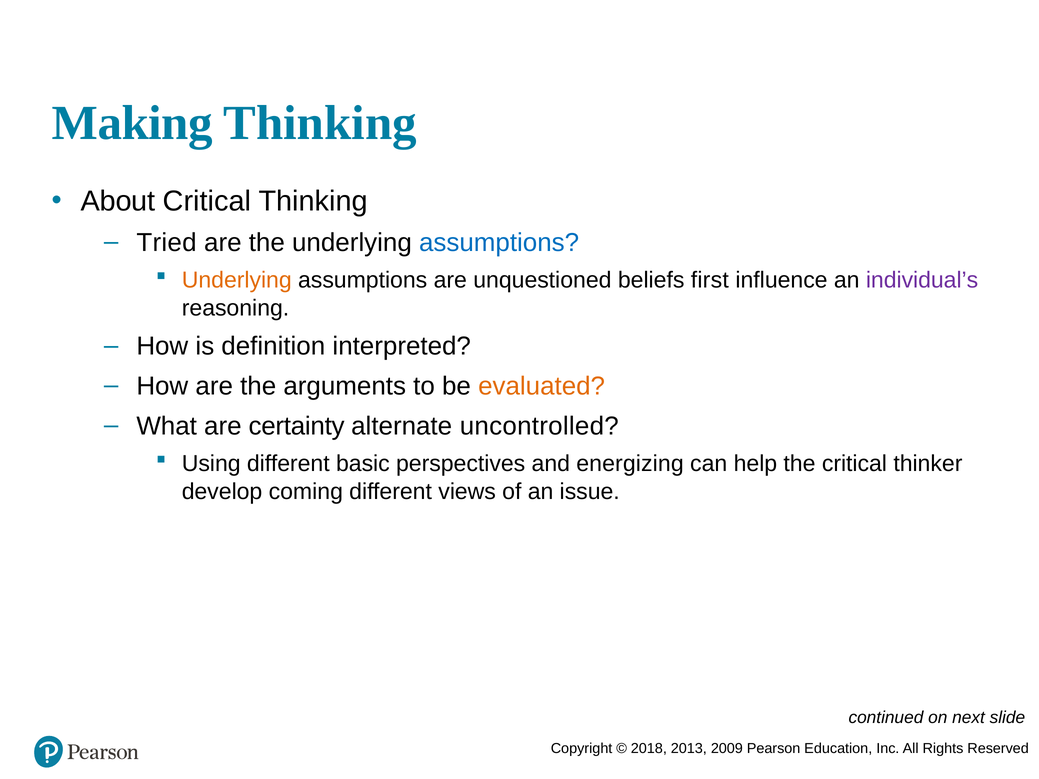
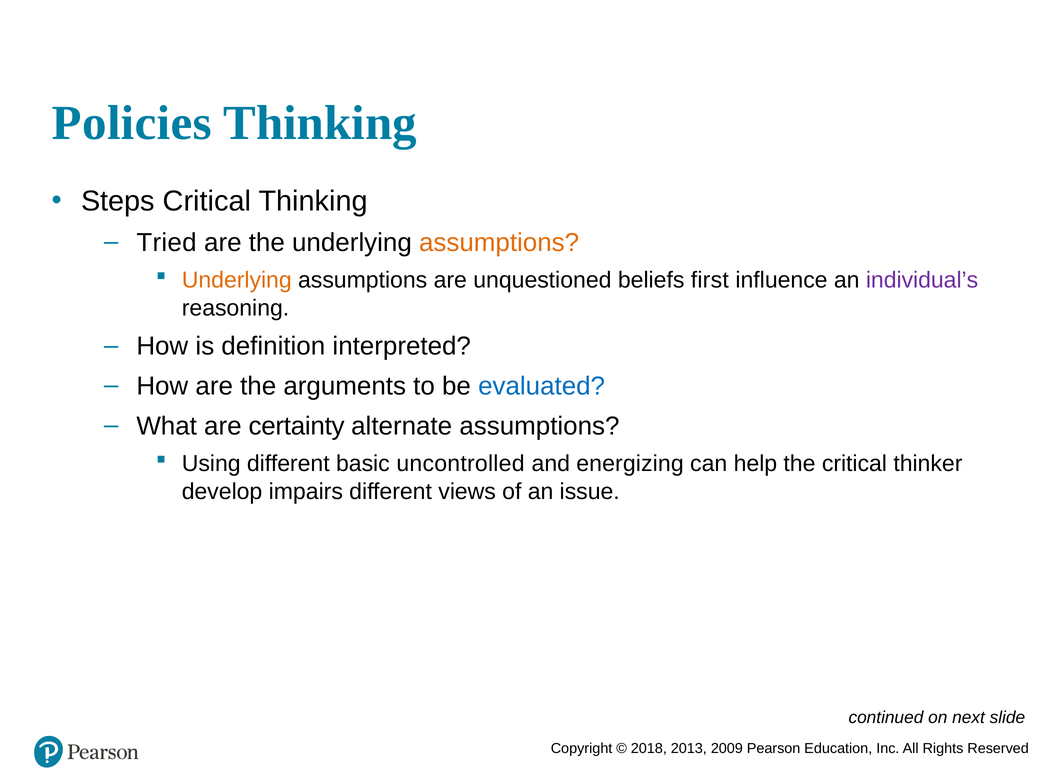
Making: Making -> Policies
About: About -> Steps
assumptions at (499, 243) colour: blue -> orange
evaluated colour: orange -> blue
alternate uncontrolled: uncontrolled -> assumptions
perspectives: perspectives -> uncontrolled
coming: coming -> impairs
